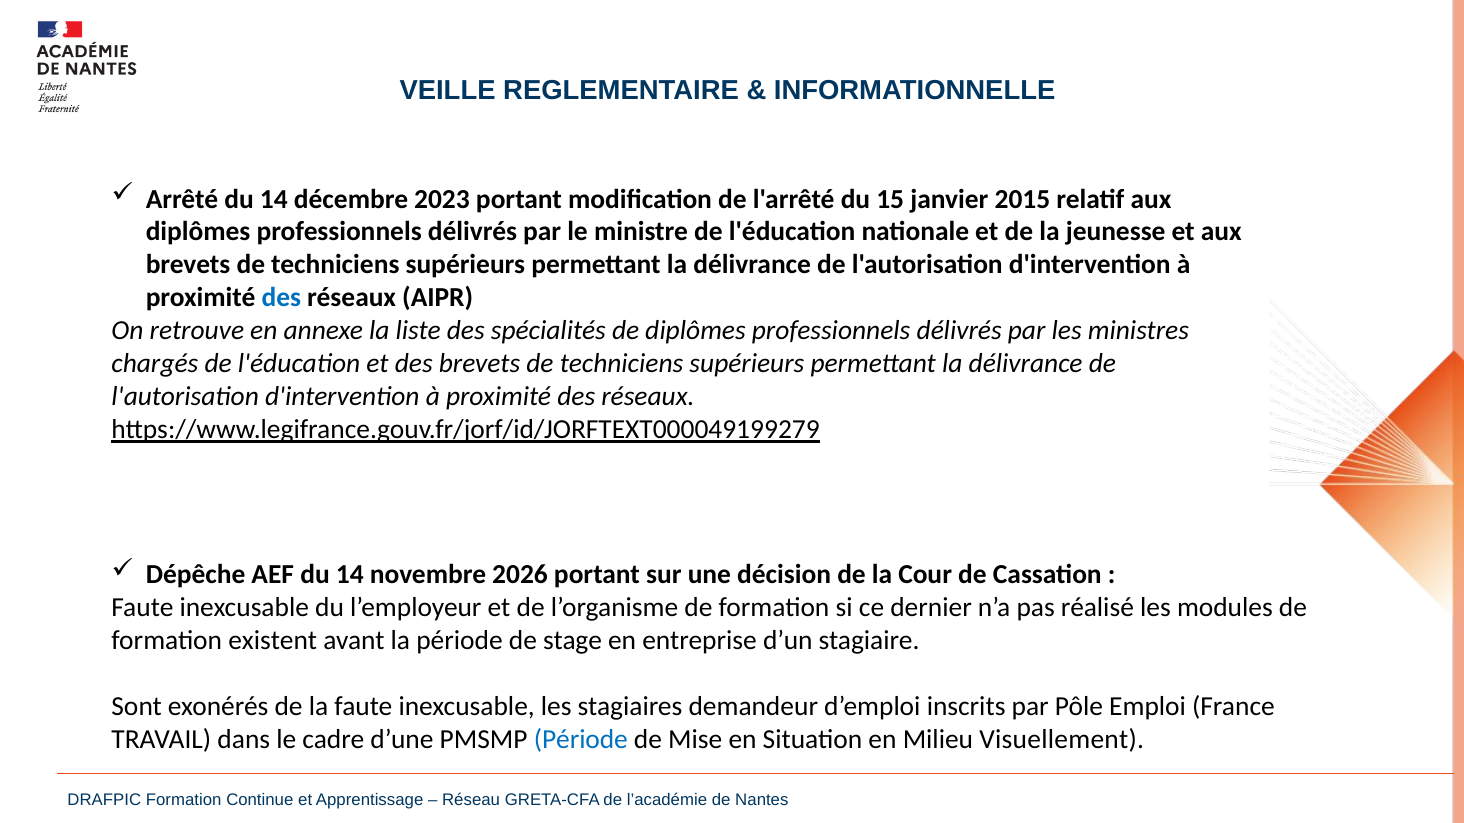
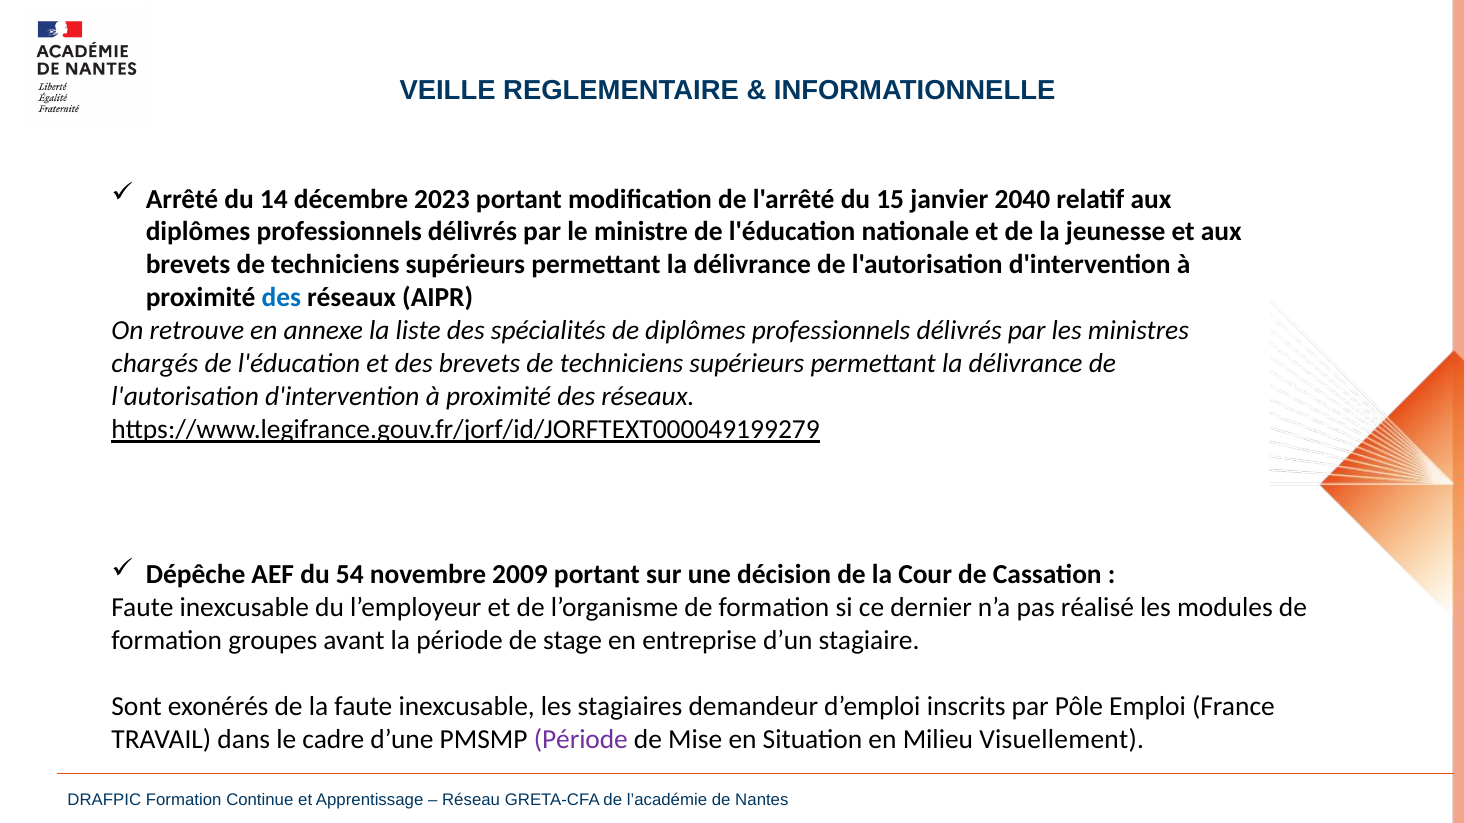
2015: 2015 -> 2040
AEF du 14: 14 -> 54
2026: 2026 -> 2009
existent: existent -> groupes
Période at (581, 740) colour: blue -> purple
